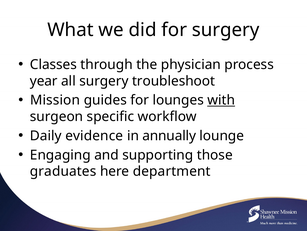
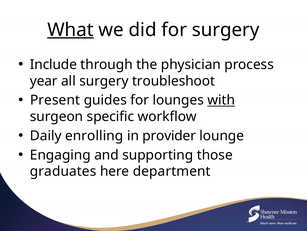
What underline: none -> present
Classes: Classes -> Include
Mission: Mission -> Present
evidence: evidence -> enrolling
annually: annually -> provider
